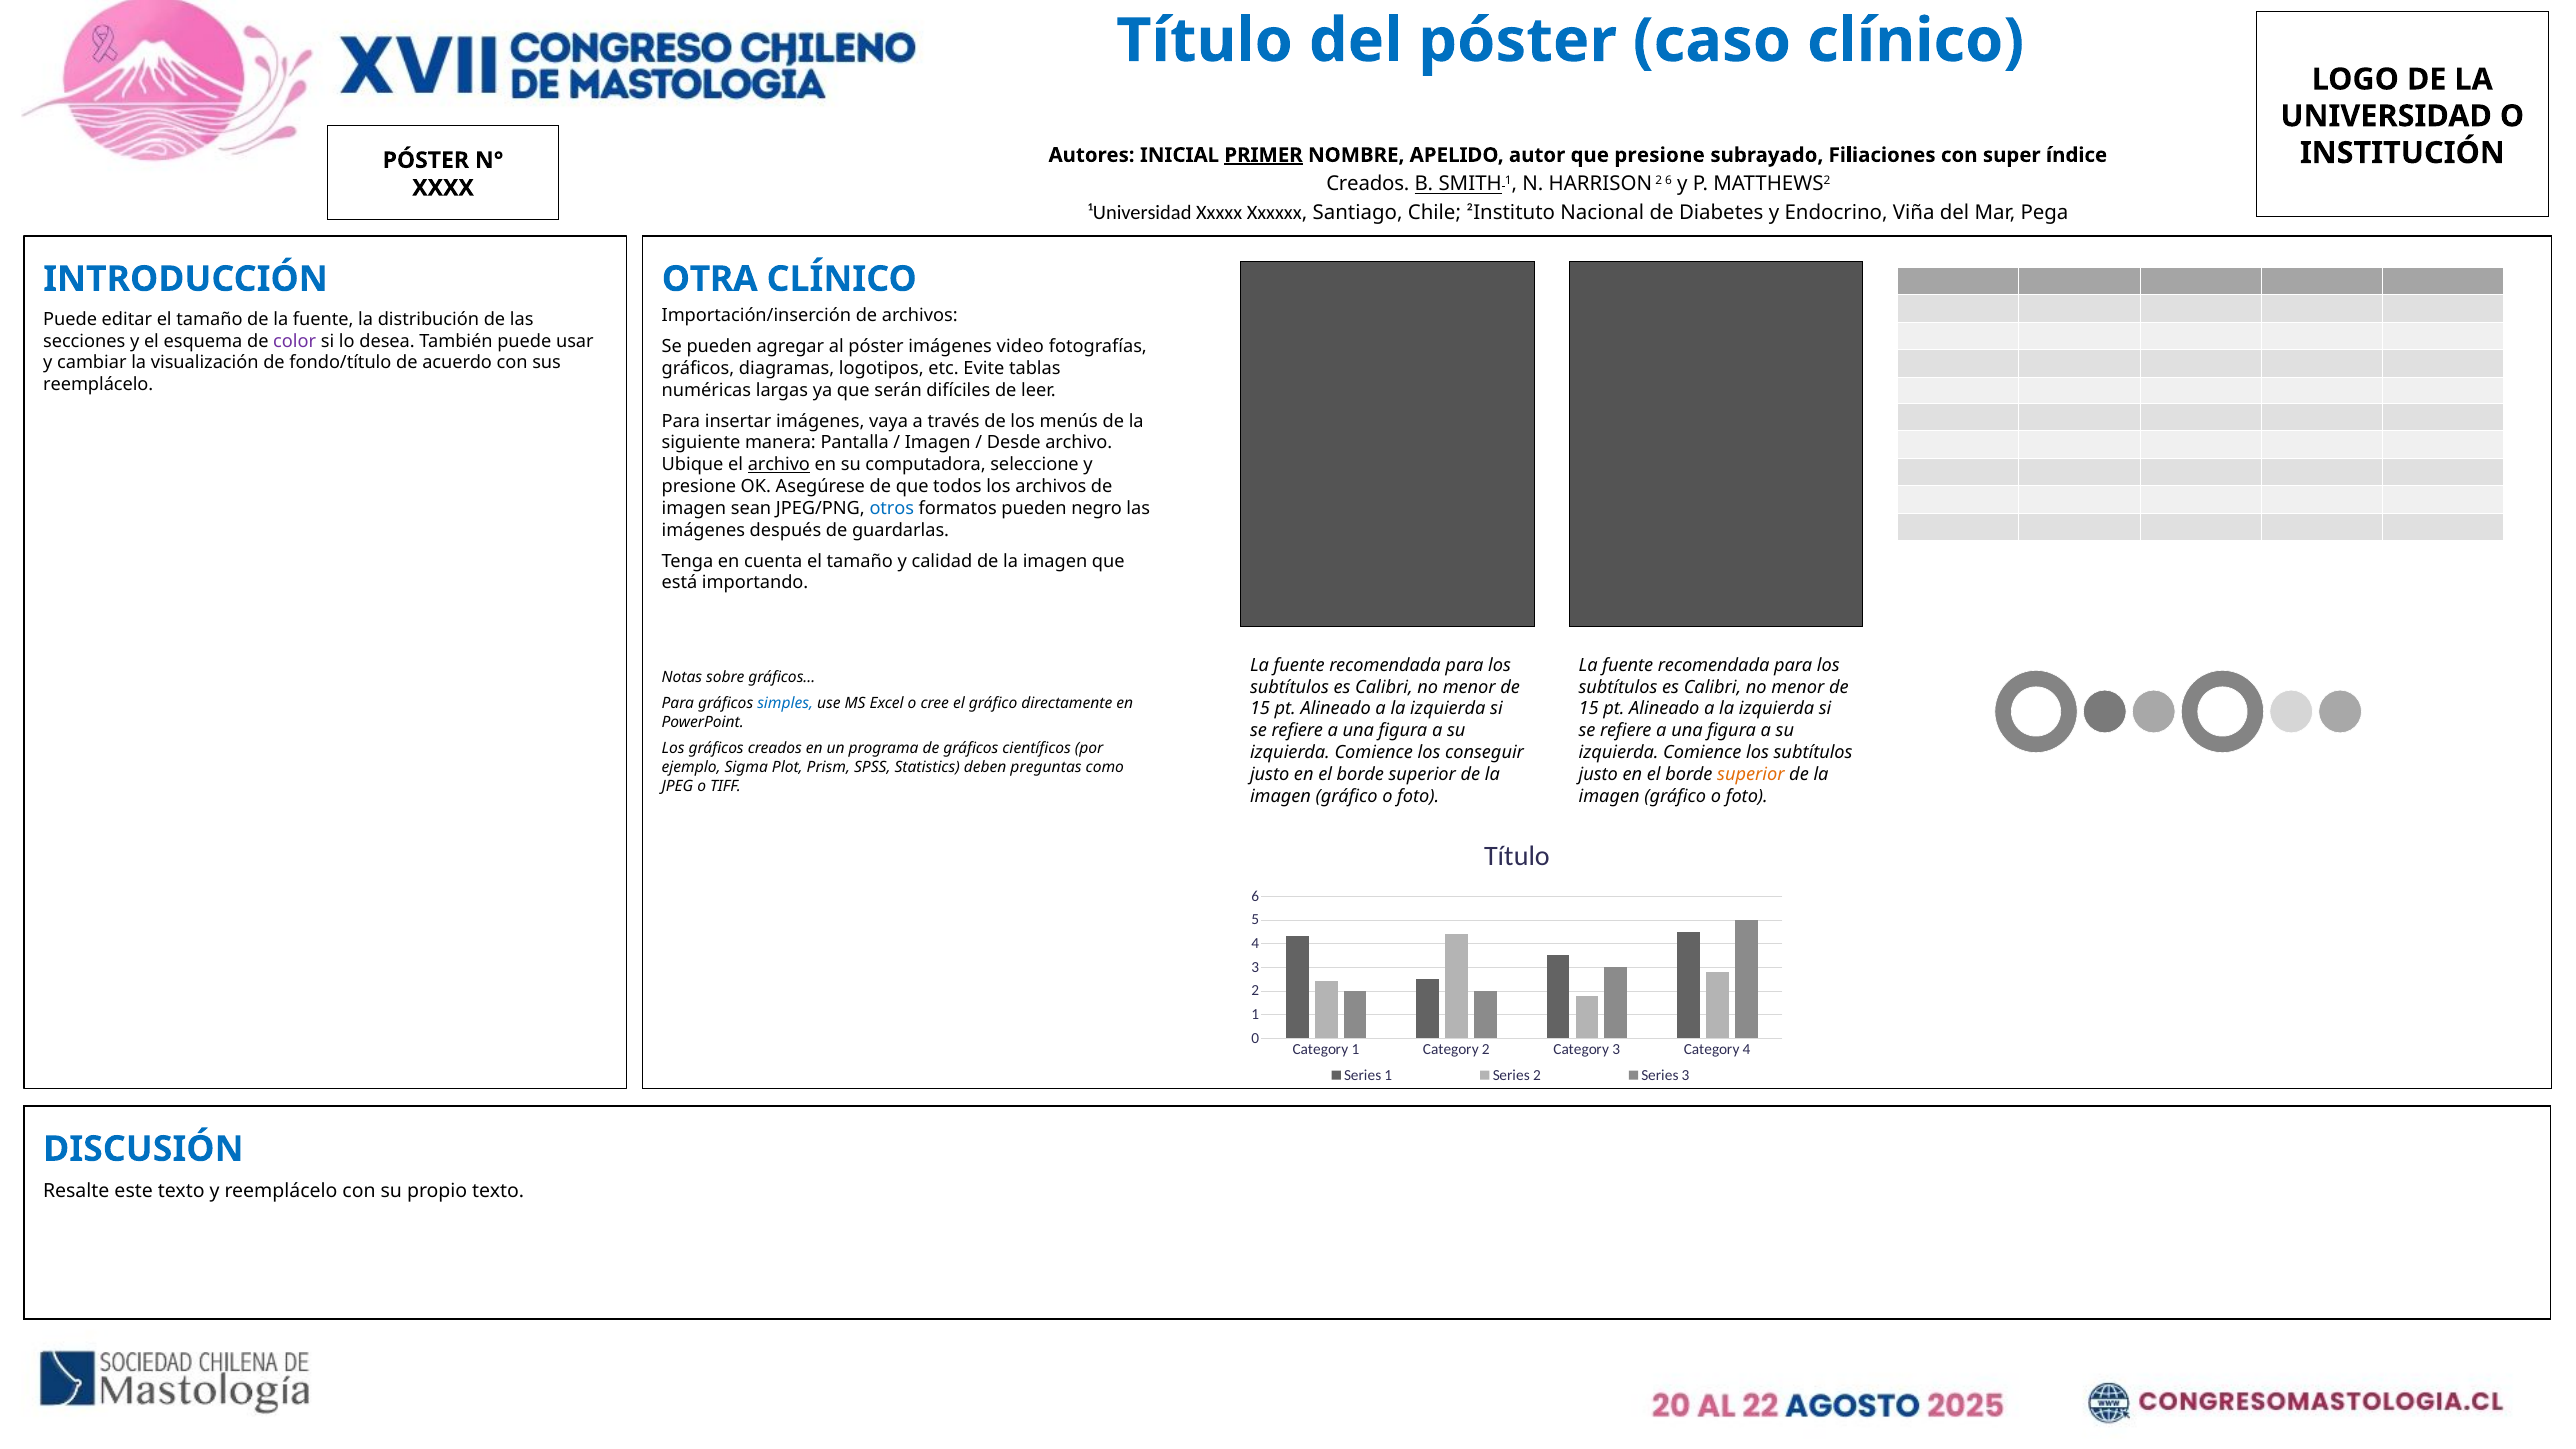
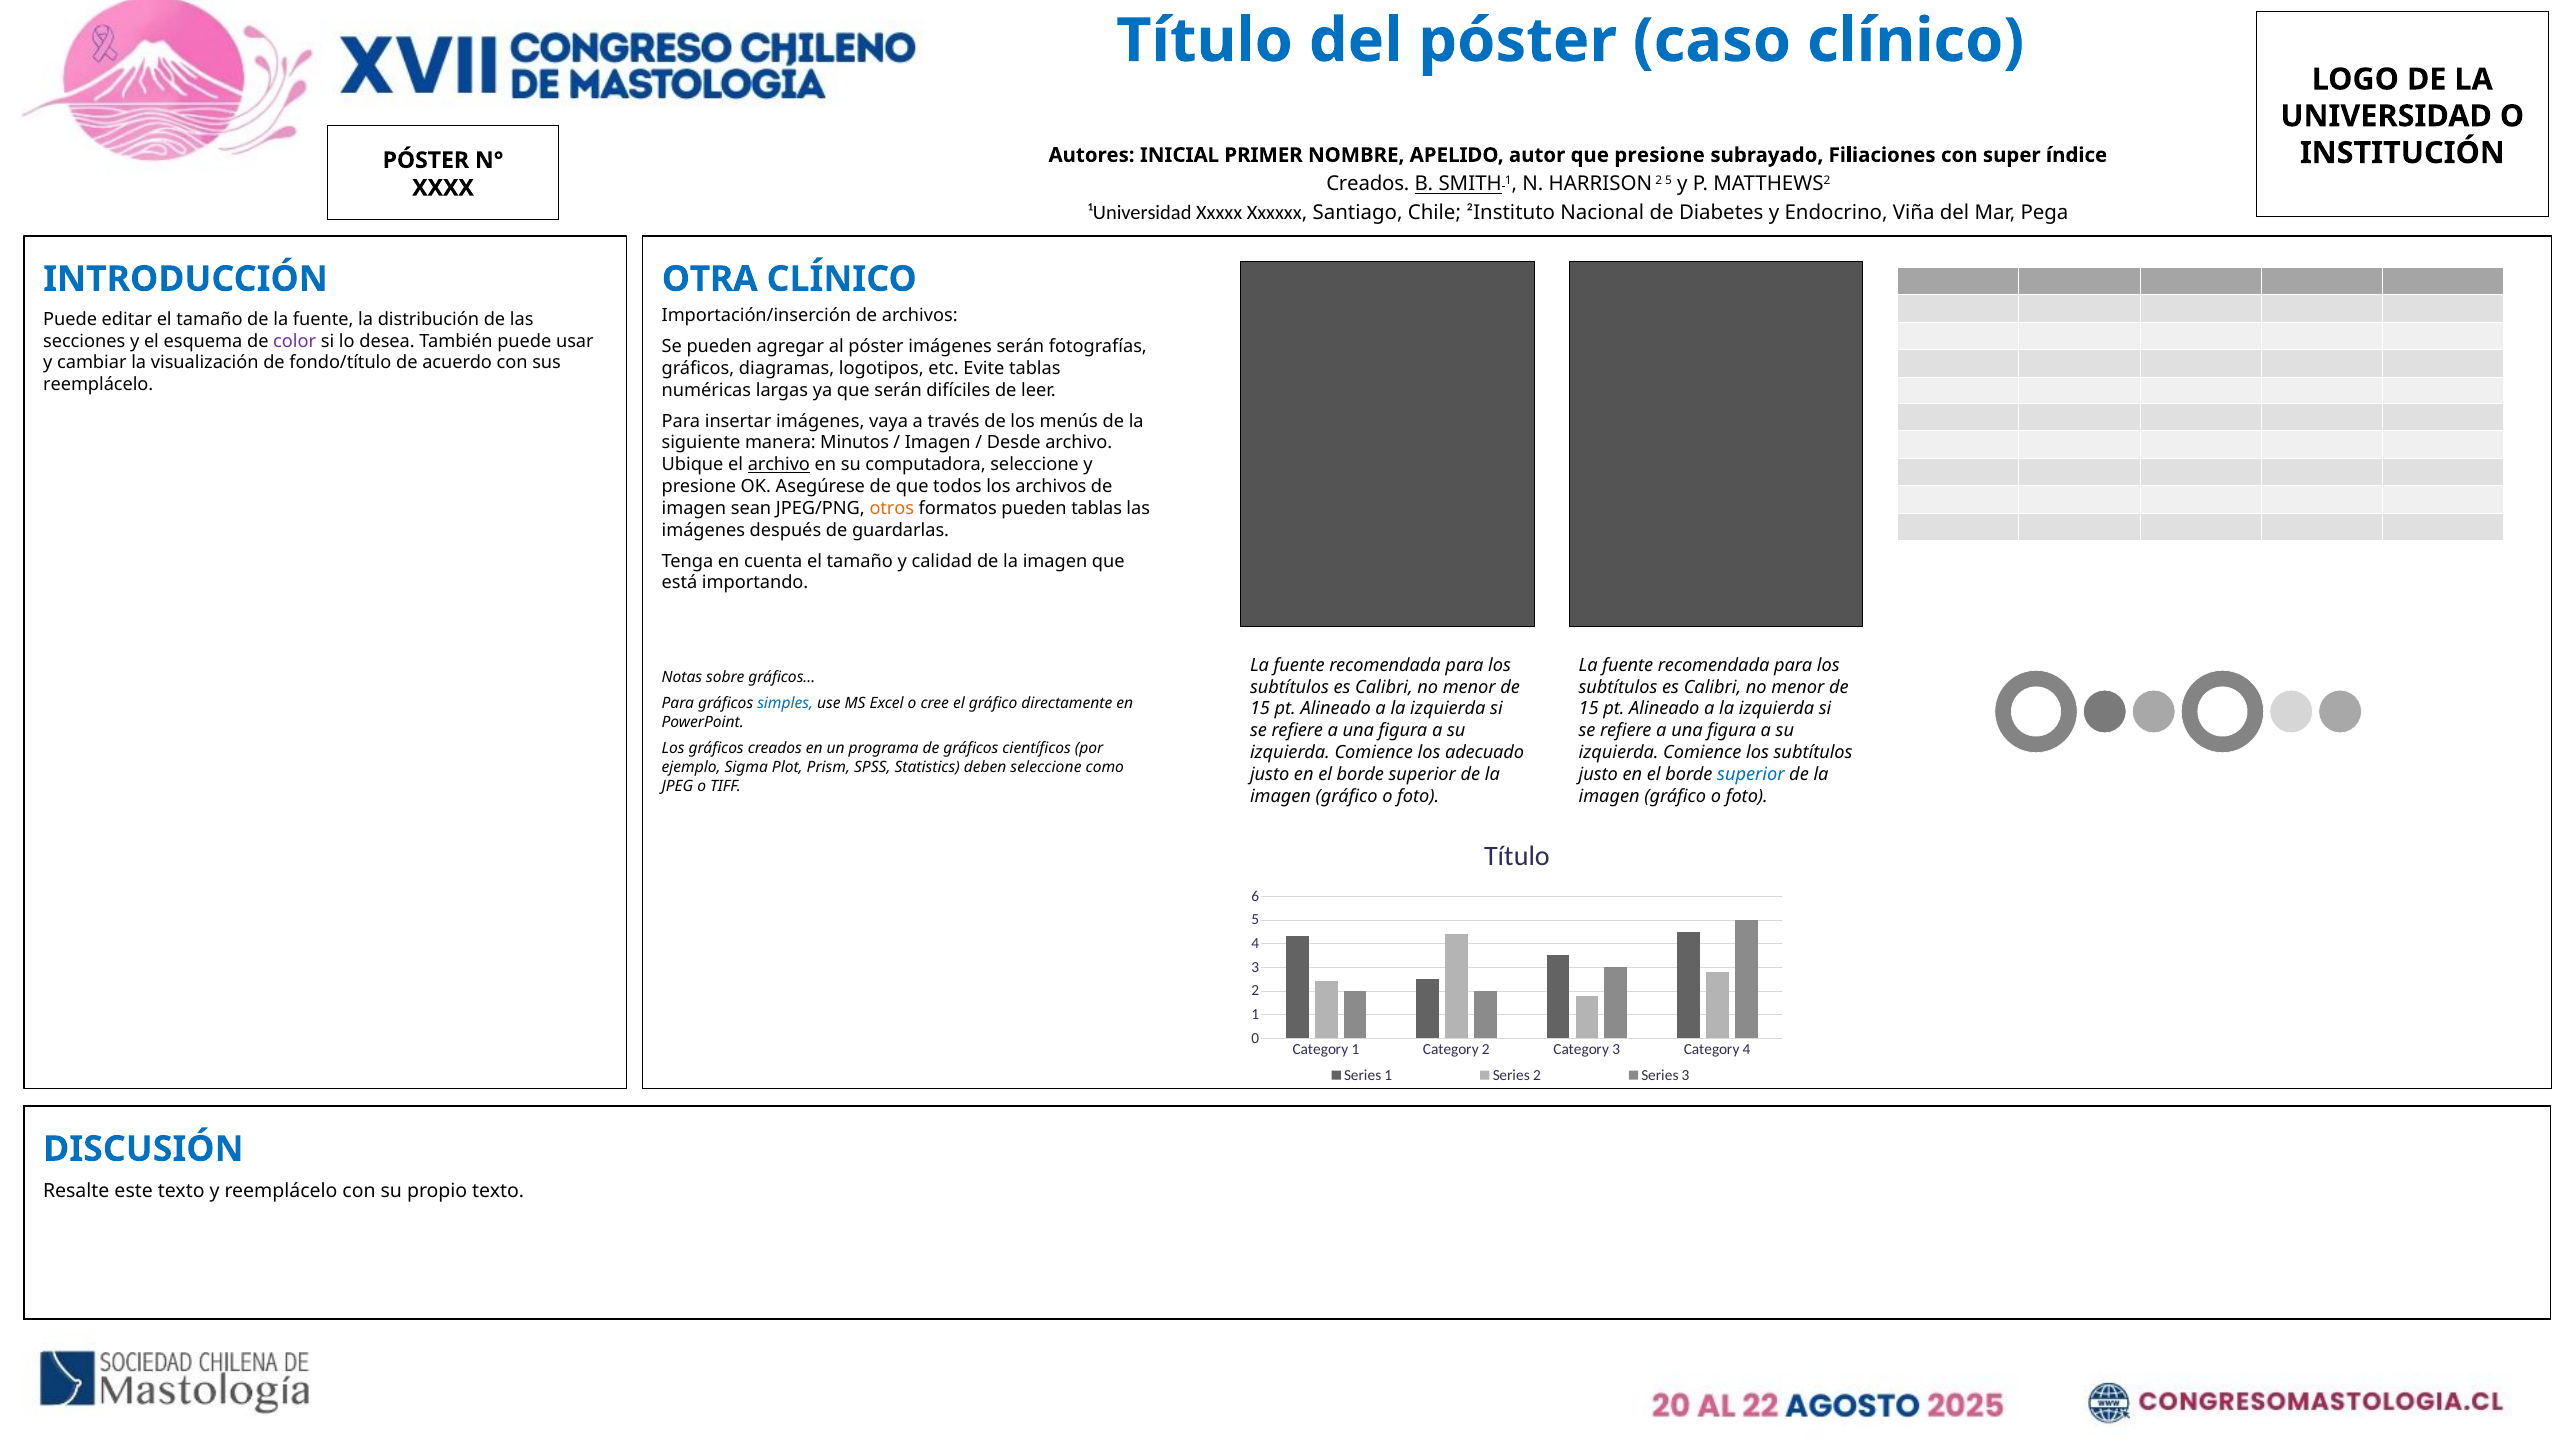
PRIMER underline: present -> none
2 6: 6 -> 5
imágenes video: video -> serán
Pantalla: Pantalla -> Minutos
otros colour: blue -> orange
pueden negro: negro -> tablas
conseguir: conseguir -> adecuado
deben preguntas: preguntas -> seleccione
superior at (1751, 774) colour: orange -> blue
